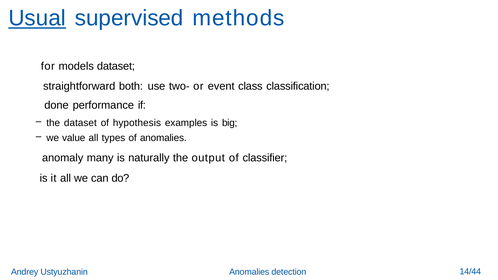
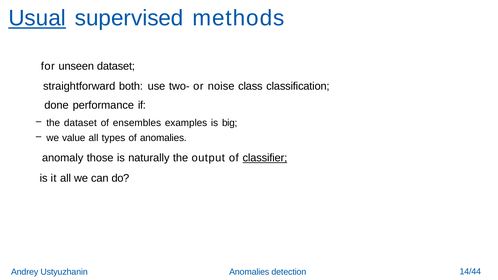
models: models -> unseen
event: event -> noise
hypothesis: hypothesis -> ensembles
many: many -> those
classifier underline: none -> present
